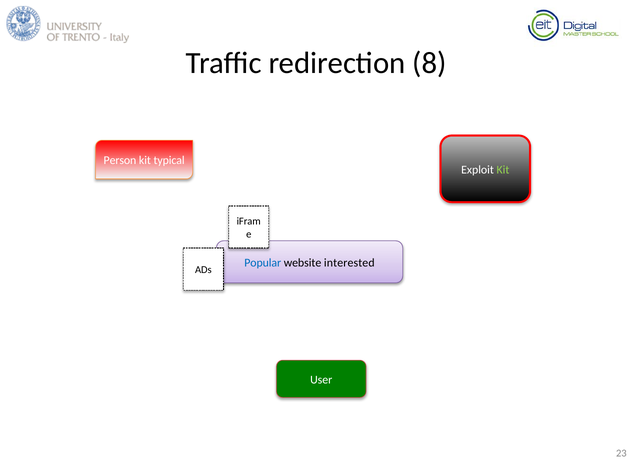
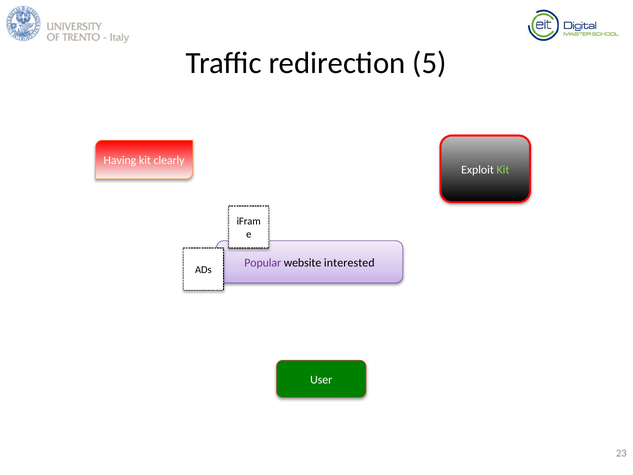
8: 8 -> 5
Person: Person -> Having
typical: typical -> clearly
Popular colour: blue -> purple
